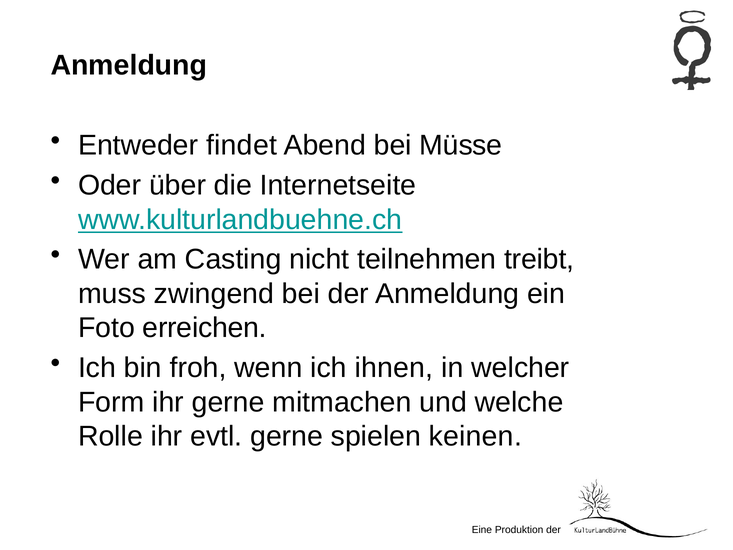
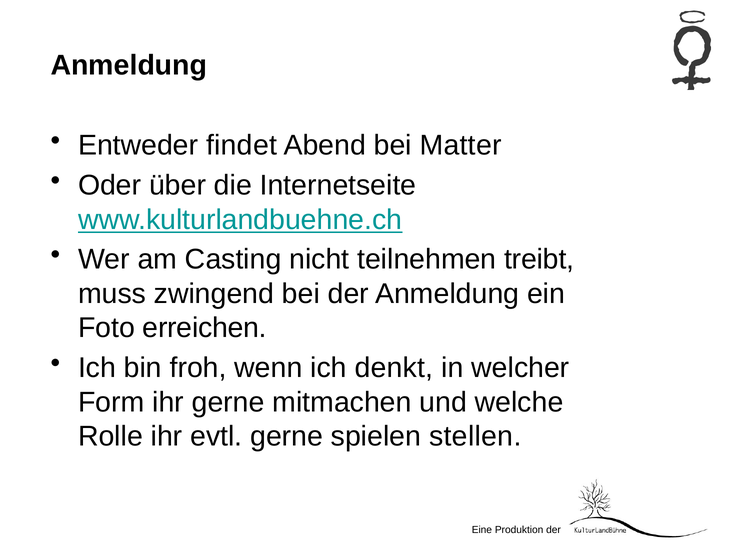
Müsse: Müsse -> Matter
ihnen: ihnen -> denkt
keinen: keinen -> stellen
